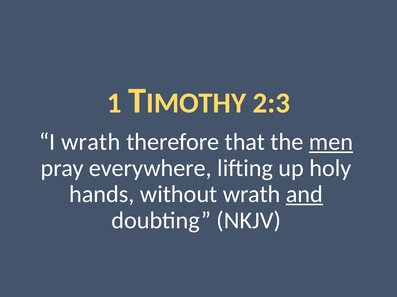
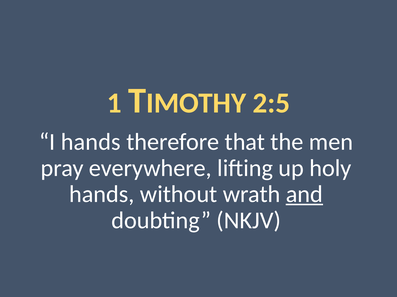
2:3: 2:3 -> 2:5
I wrath: wrath -> hands
men underline: present -> none
